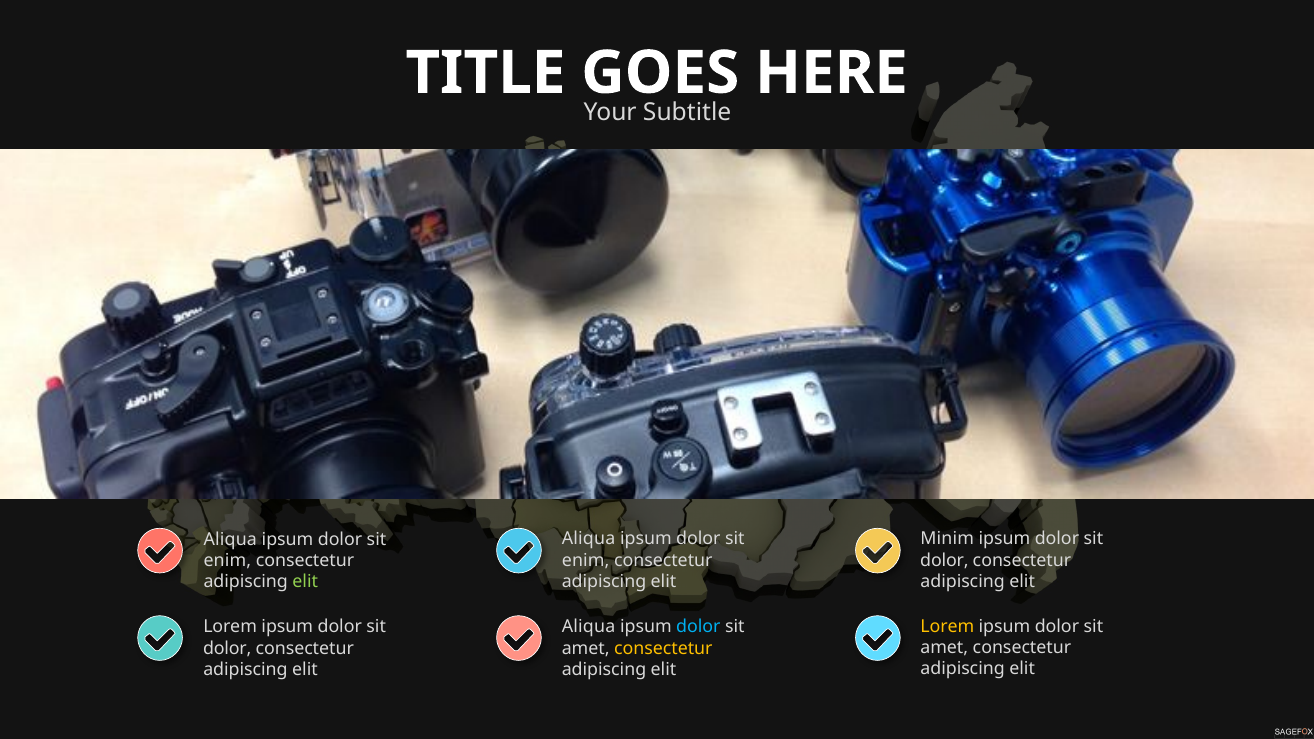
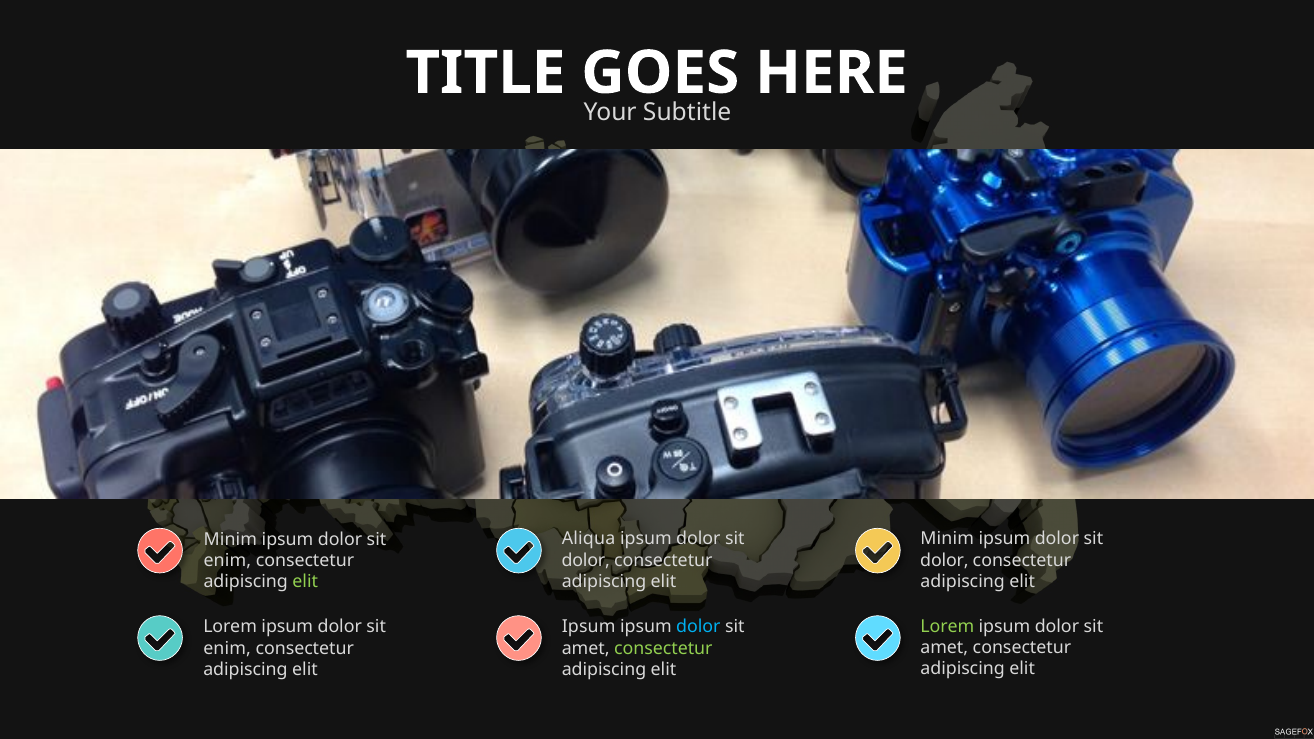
Aliqua at (230, 539): Aliqua -> Minim
enim at (586, 560): enim -> dolor
Lorem at (947, 626) colour: yellow -> light green
Aliqua at (589, 627): Aliqua -> Ipsum
dolor at (227, 648): dolor -> enim
consectetur at (663, 648) colour: yellow -> light green
